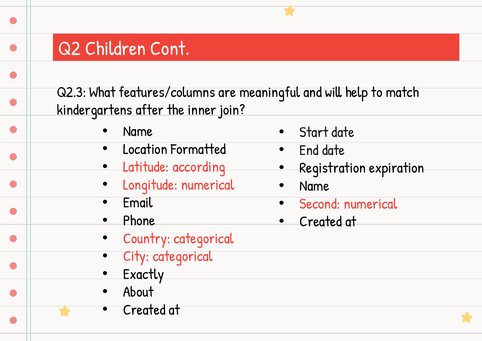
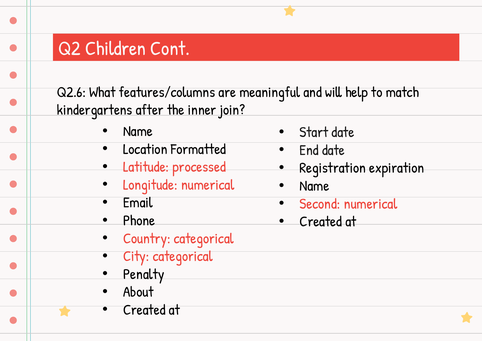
Q2.3: Q2.3 -> Q2.6
according: according -> processed
Exactly: Exactly -> Penalty
